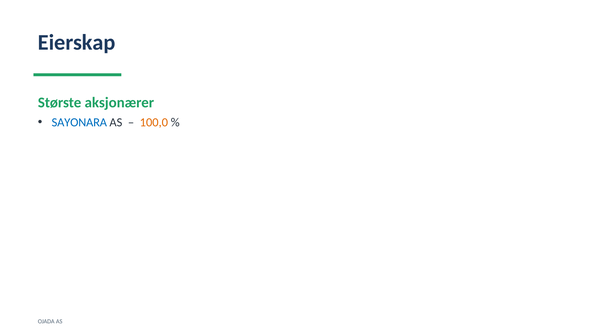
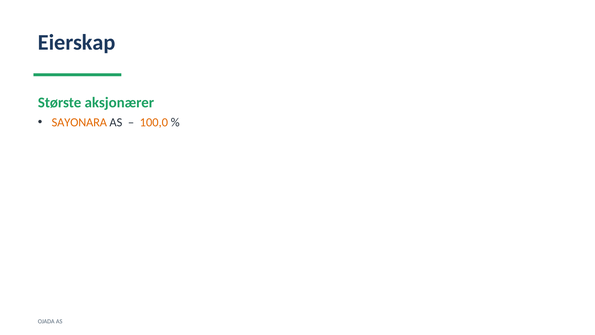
SAYONARA colour: blue -> orange
